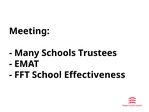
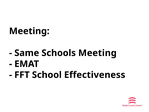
Many: Many -> Same
Schools Trustees: Trustees -> Meeting
